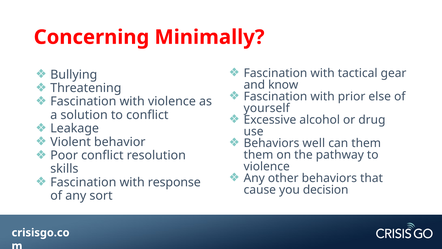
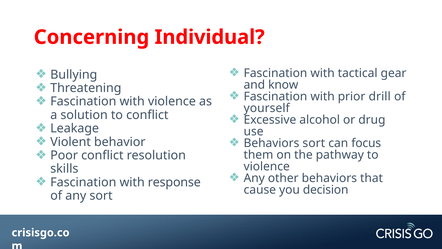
Minimally: Minimally -> Individual
else: else -> drill
Behaviors well: well -> sort
can them: them -> focus
